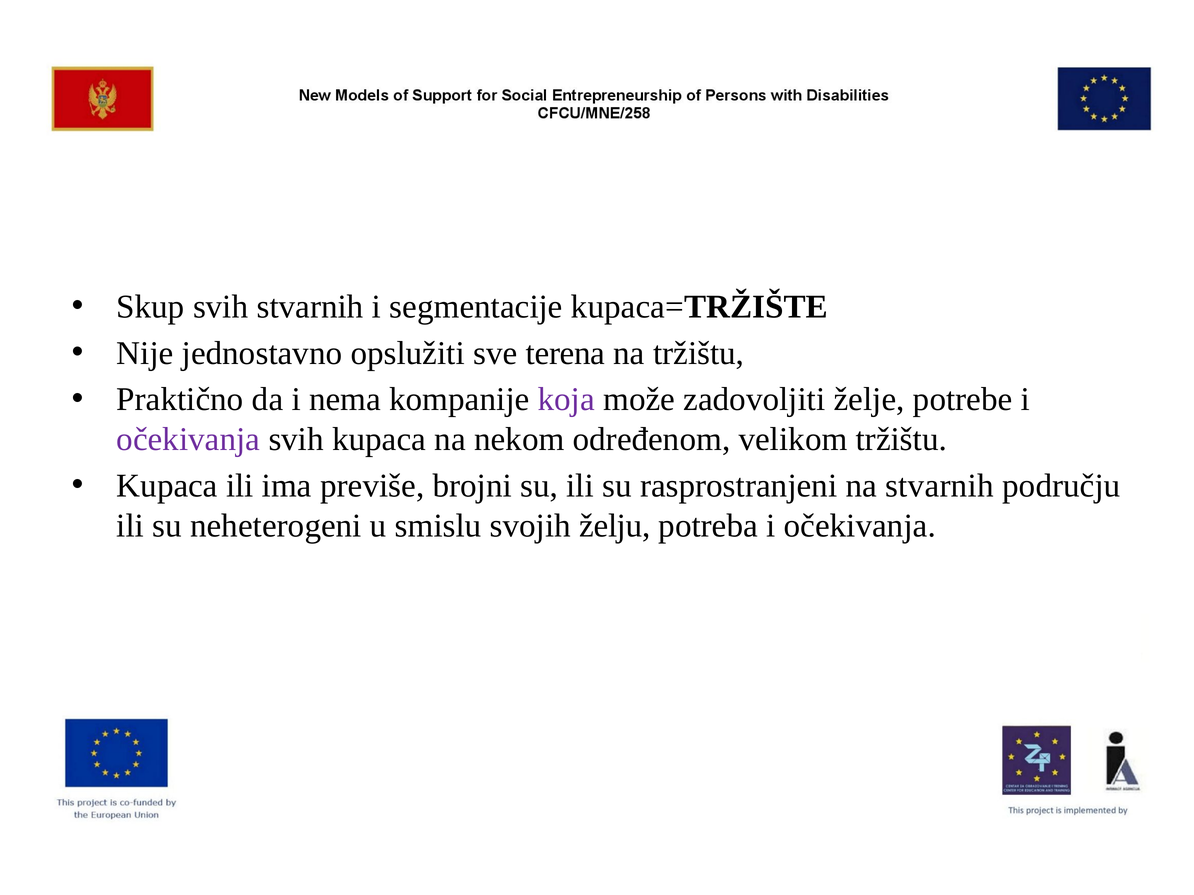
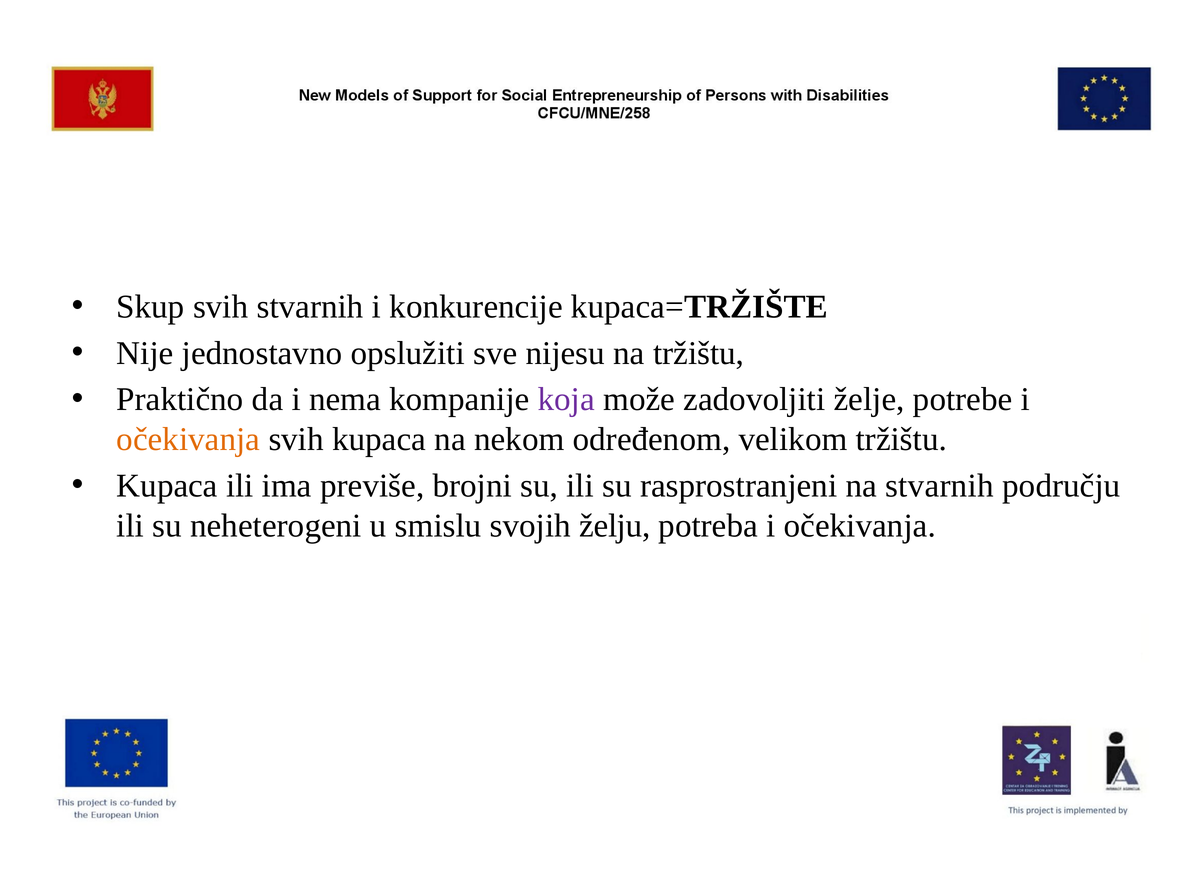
segmentacije: segmentacije -> konkurencije
terena: terena -> nijesu
očekivanja at (188, 440) colour: purple -> orange
